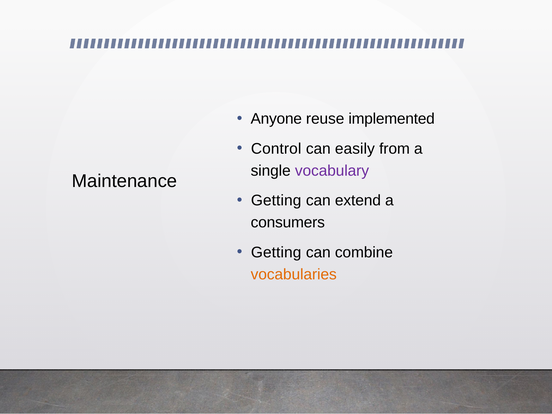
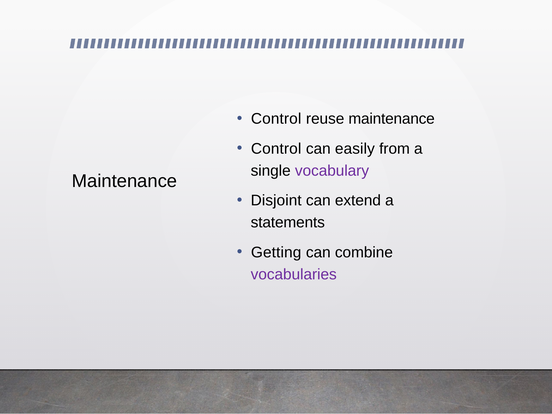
Anyone at (276, 119): Anyone -> Control
reuse implemented: implemented -> maintenance
Getting at (276, 200): Getting -> Disjoint
consumers: consumers -> statements
vocabularies colour: orange -> purple
